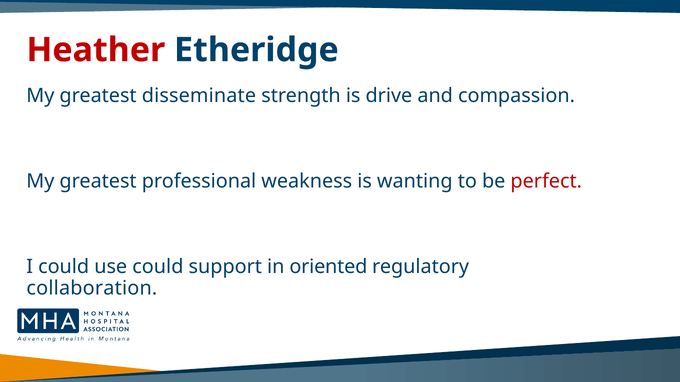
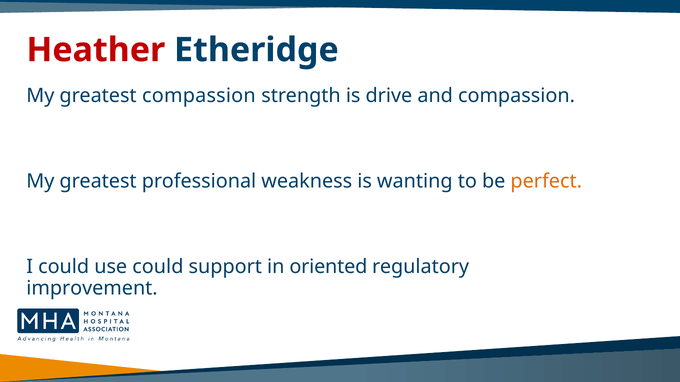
greatest disseminate: disseminate -> compassion
perfect colour: red -> orange
collaboration: collaboration -> improvement
